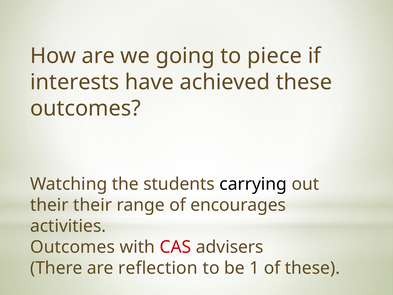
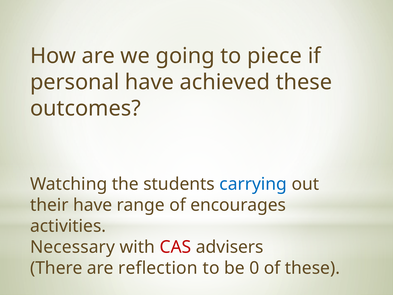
interests: interests -> personal
carrying colour: black -> blue
their their: their -> have
Outcomes at (73, 247): Outcomes -> Necessary
1: 1 -> 0
